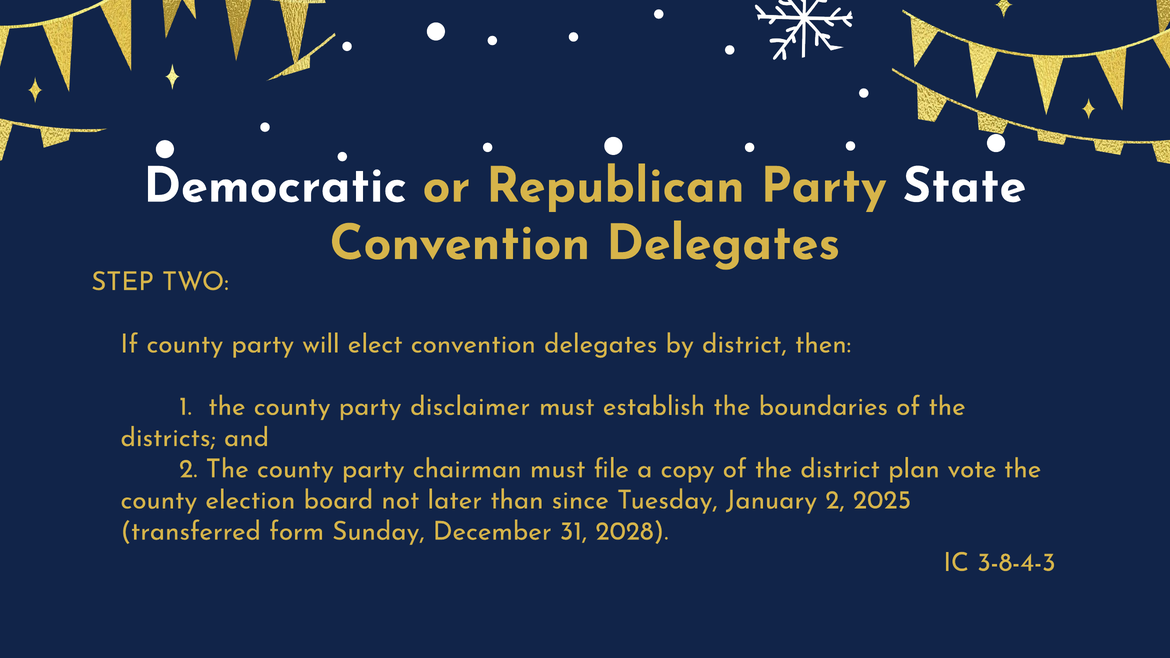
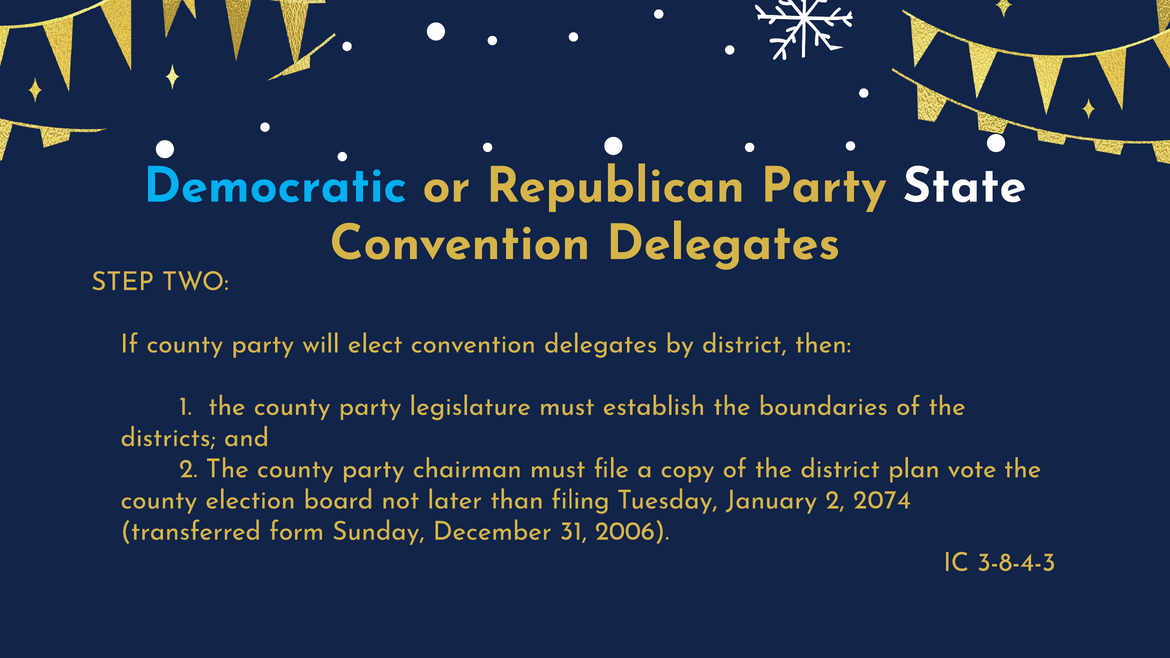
Democratic colour: white -> light blue
disclaimer: disclaimer -> legislature
since: since -> filing
2025: 2025 -> 2074
2028: 2028 -> 2006
